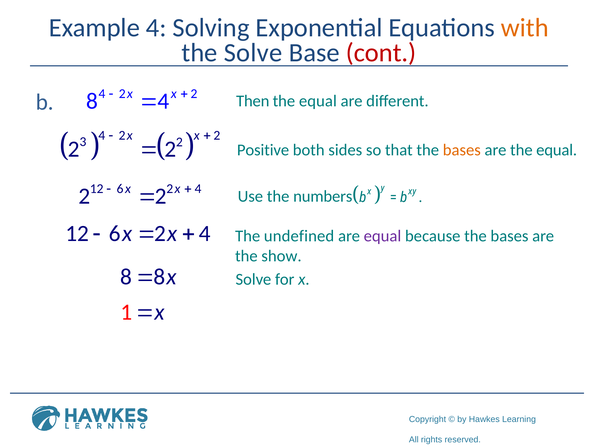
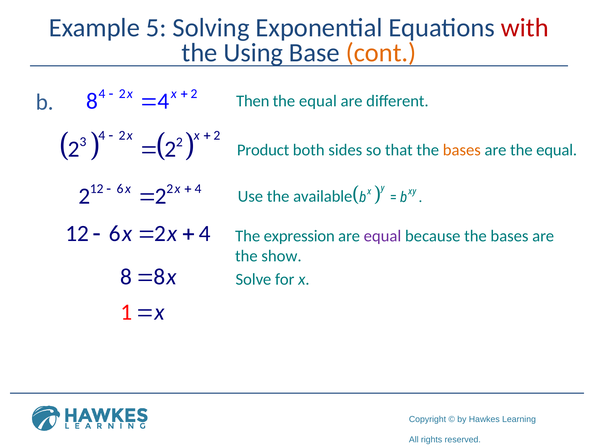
Example 4: 4 -> 5
with colour: orange -> red
the Solve: Solve -> Using
cont colour: red -> orange
Positive: Positive -> Product
numbers: numbers -> available
undefined: undefined -> expression
